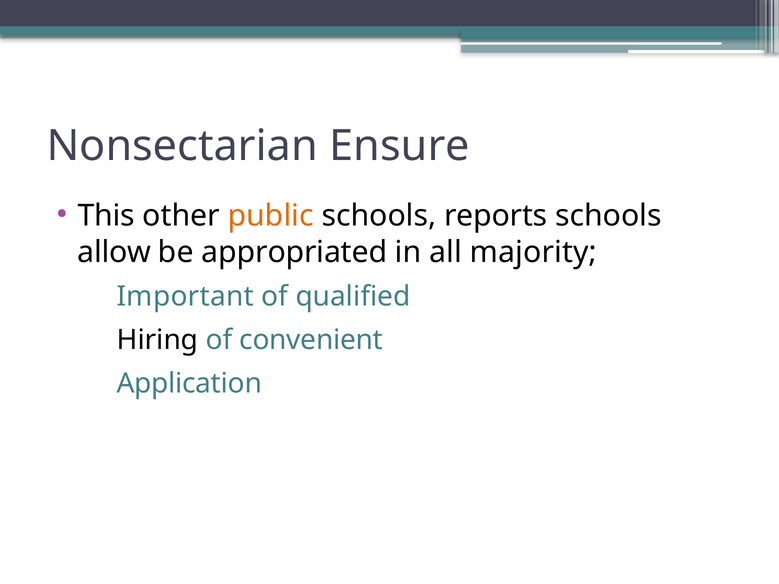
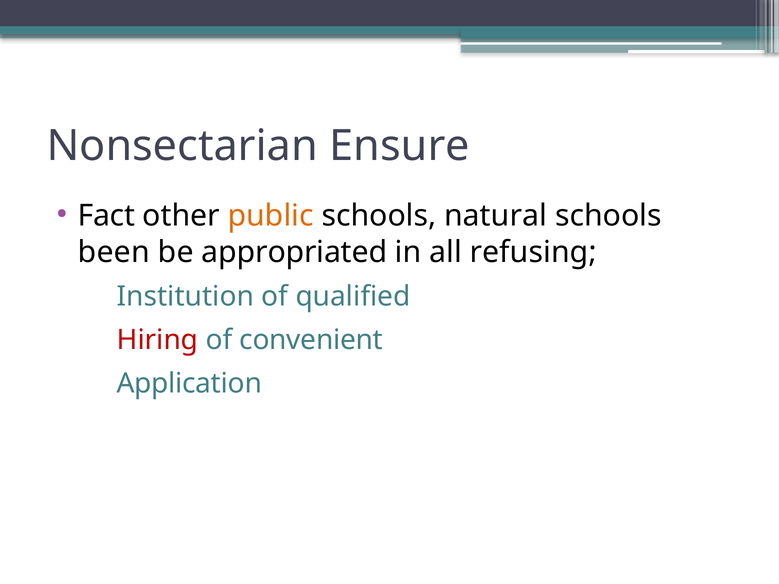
This: This -> Fact
reports: reports -> natural
allow: allow -> been
majority: majority -> refusing
Important: Important -> Institution
Hiring colour: black -> red
